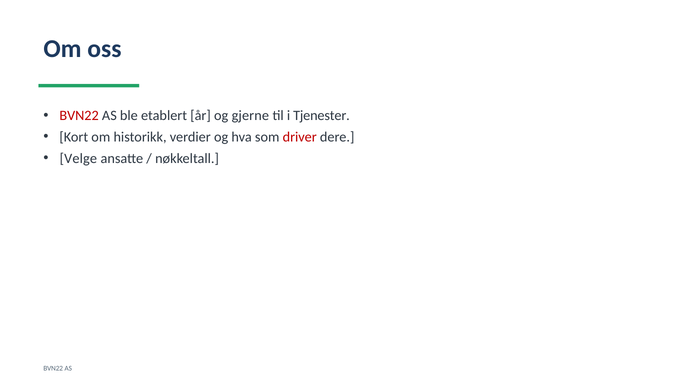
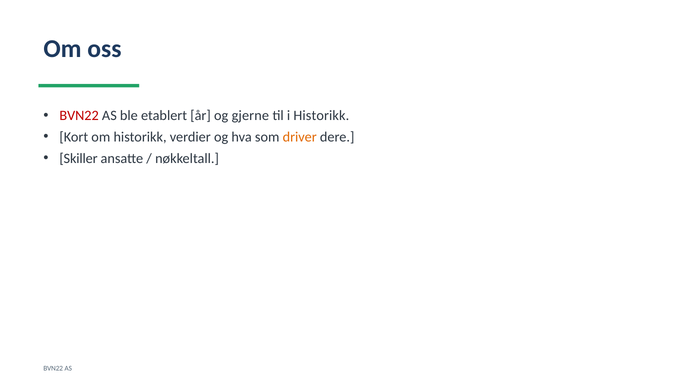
i Tjenester: Tjenester -> Historikk
driver colour: red -> orange
Velge: Velge -> Skiller
